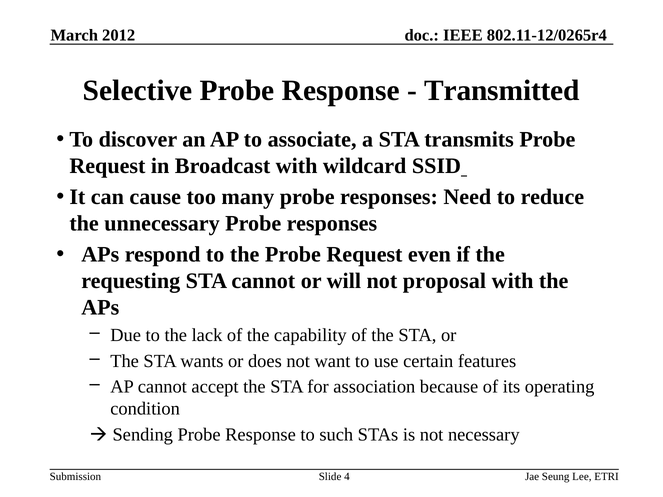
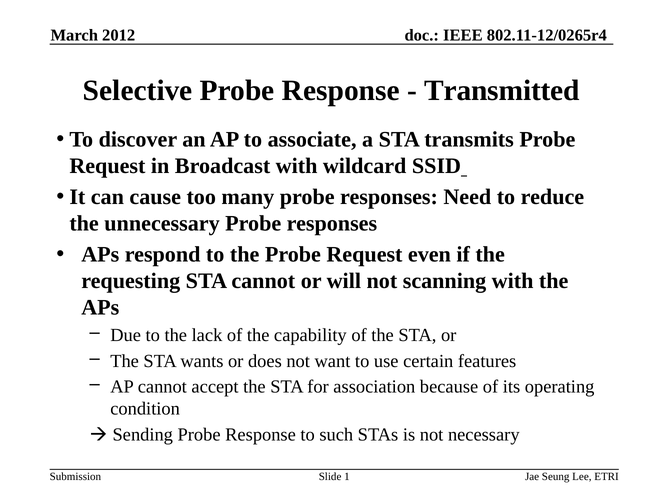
proposal: proposal -> scanning
4: 4 -> 1
